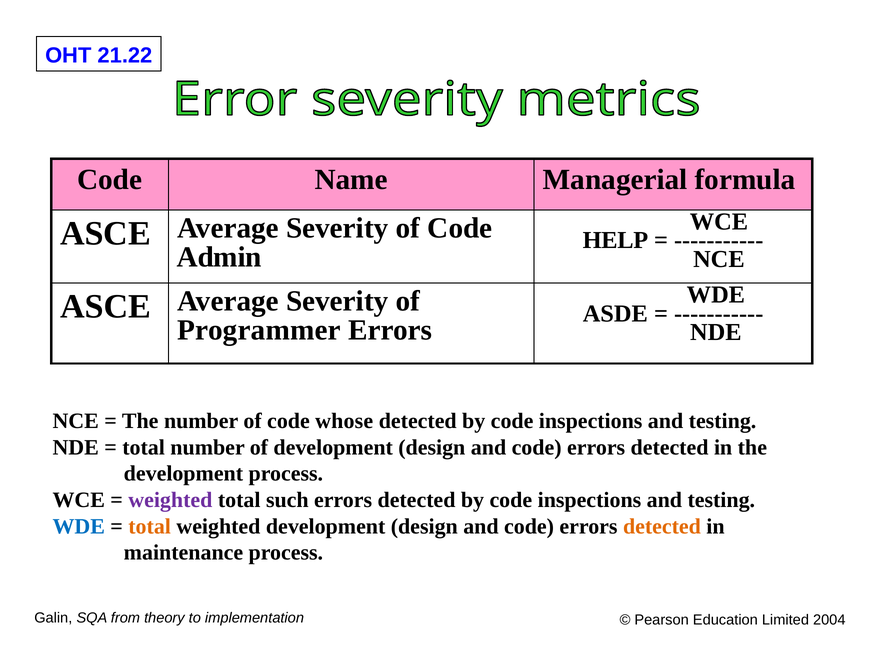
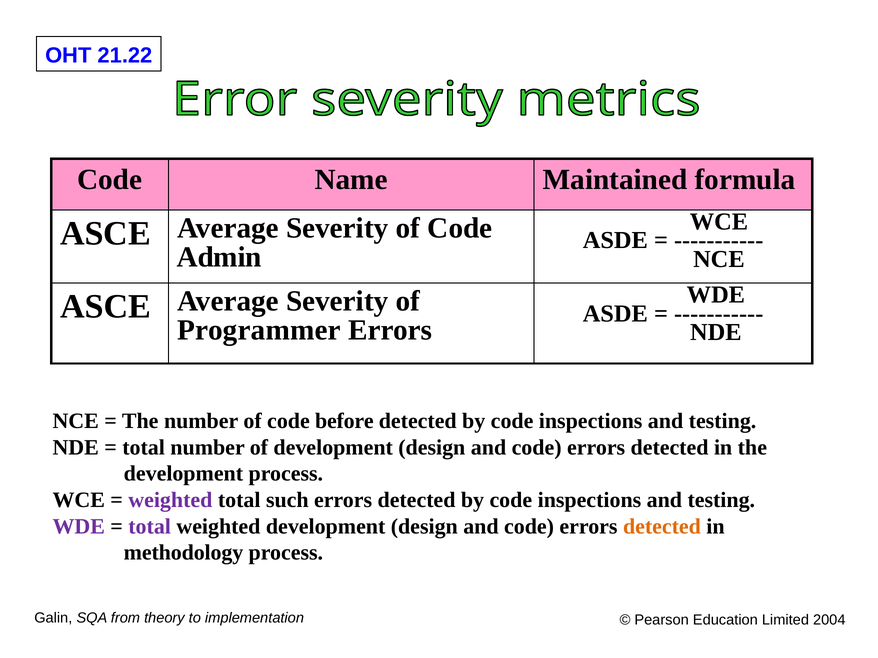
Managerial: Managerial -> Maintained
HELP at (615, 241): HELP -> ASDE
whose: whose -> before
WDE at (79, 527) colour: blue -> purple
total at (150, 527) colour: orange -> purple
maintenance: maintenance -> methodology
